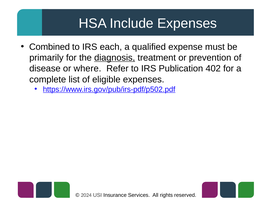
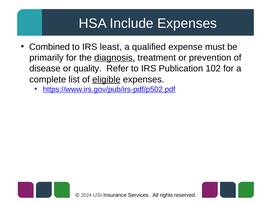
each: each -> least
where: where -> quality
402: 402 -> 102
eligible underline: none -> present
